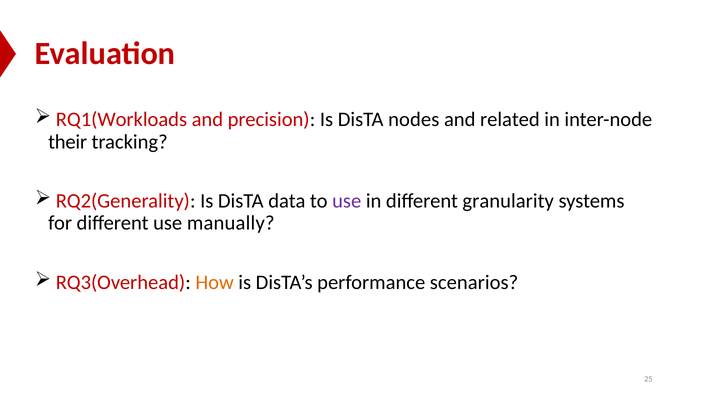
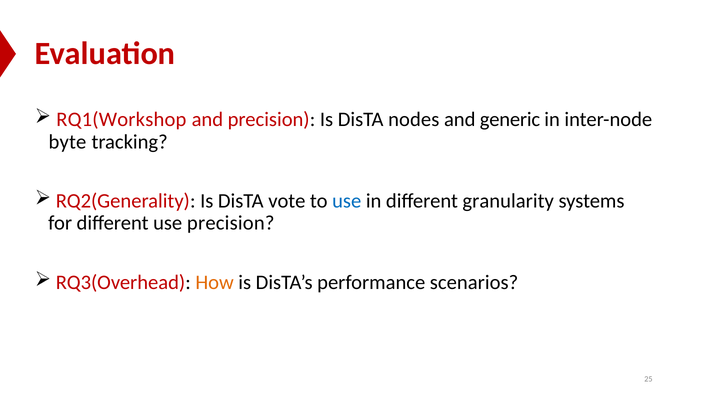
RQ1(Workloads: RQ1(Workloads -> RQ1(Workshop
related: related -> generic
their: their -> byte
data: data -> vote
use at (347, 201) colour: purple -> blue
use manually: manually -> precision
